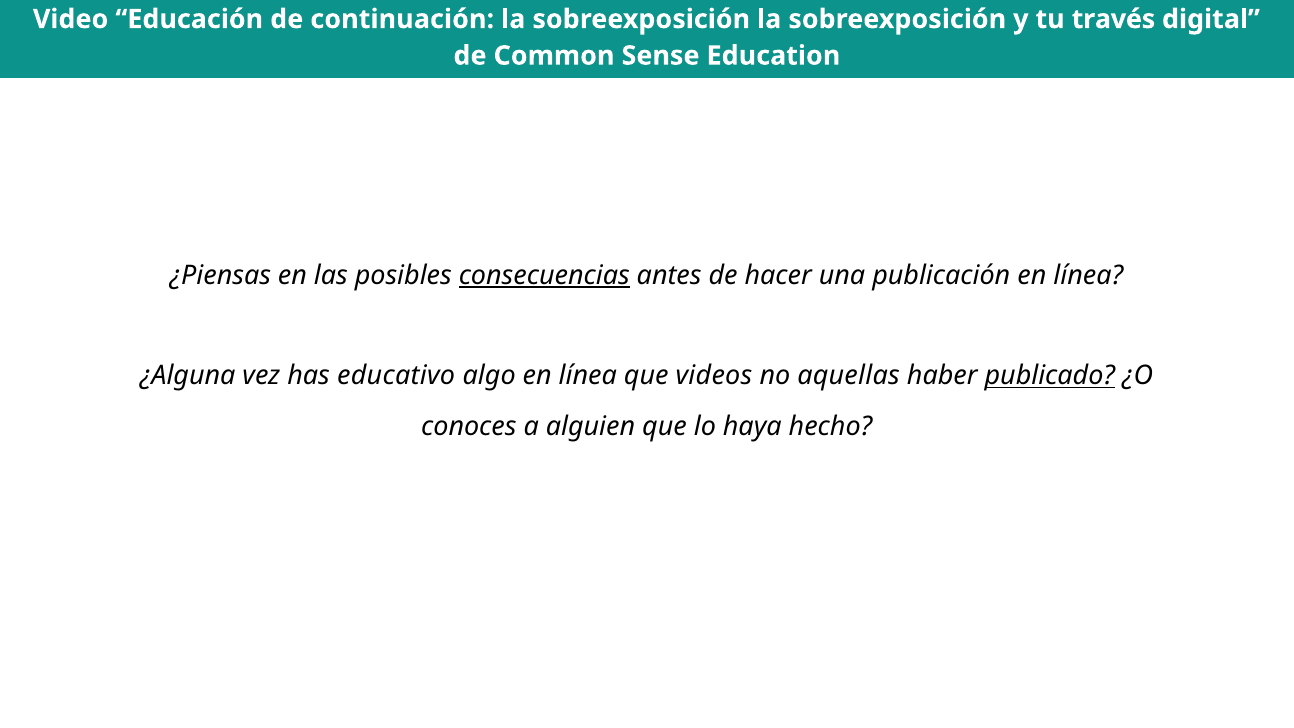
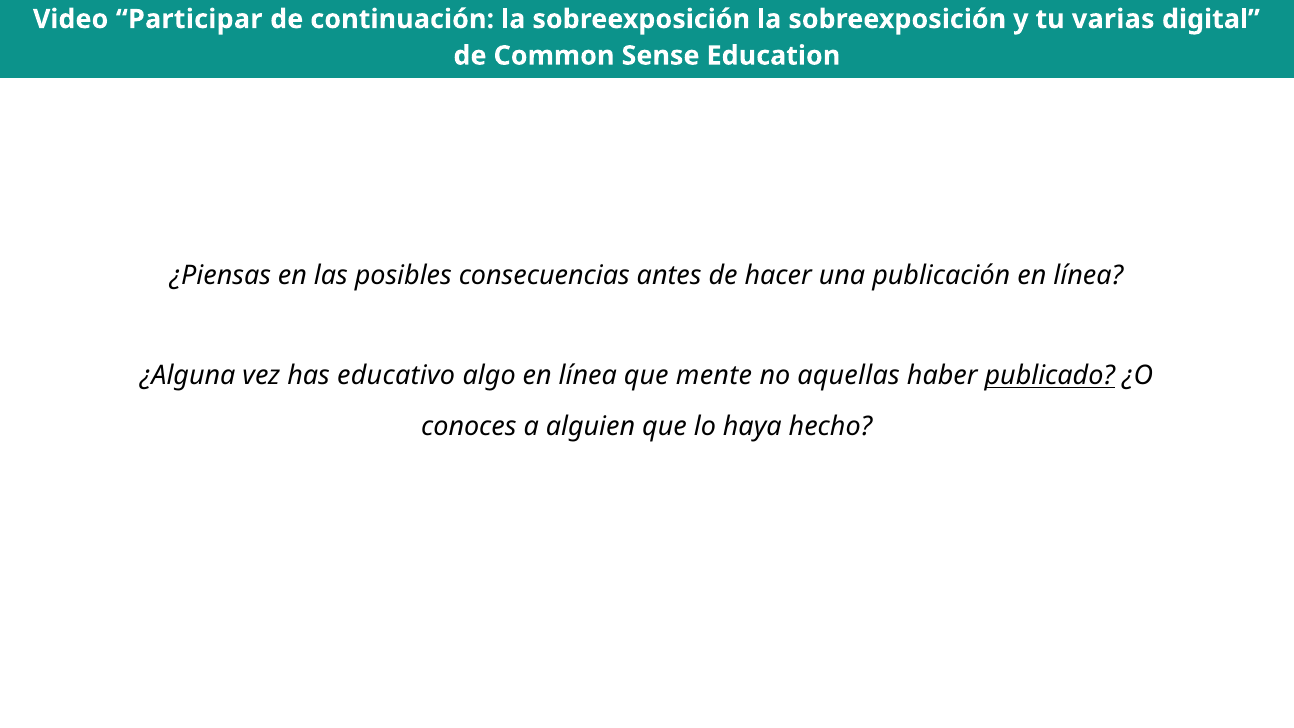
Educación: Educación -> Participar
través: través -> varias
consecuencias underline: present -> none
videos: videos -> mente
